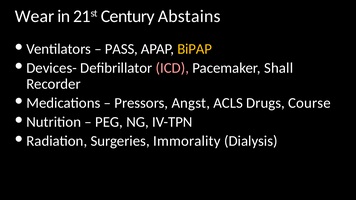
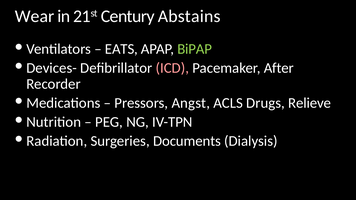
PASS: PASS -> EATS
BiPAP colour: yellow -> light green
Shall: Shall -> After
Course: Course -> Relieve
Immorality: Immorality -> Documents
